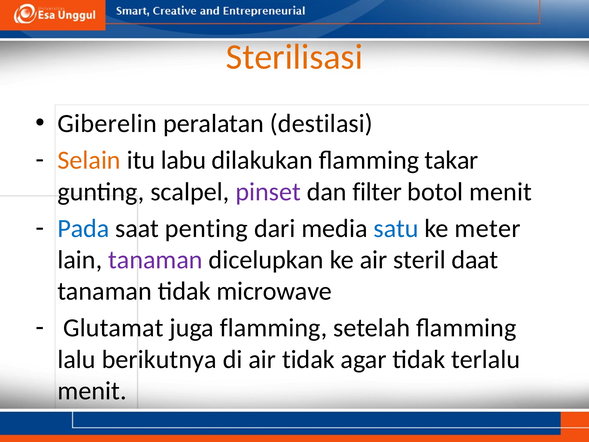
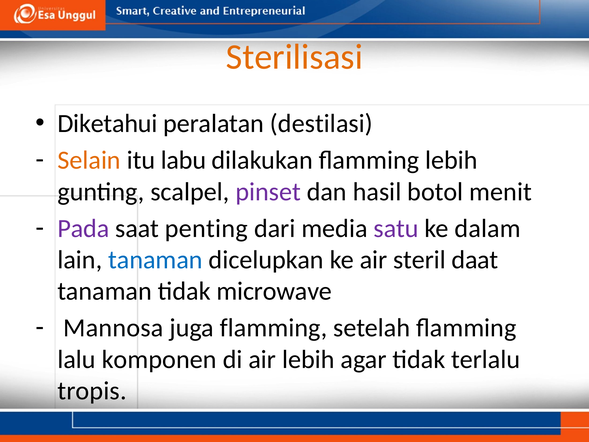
Giberelin: Giberelin -> Diketahui
flamming takar: takar -> lebih
filter: filter -> hasil
Pada colour: blue -> purple
satu colour: blue -> purple
meter: meter -> dalam
tanaman at (155, 260) colour: purple -> blue
Glutamat: Glutamat -> Mannosa
berikutnya: berikutnya -> komponen
air tidak: tidak -> lebih
menit at (92, 391): menit -> tropis
